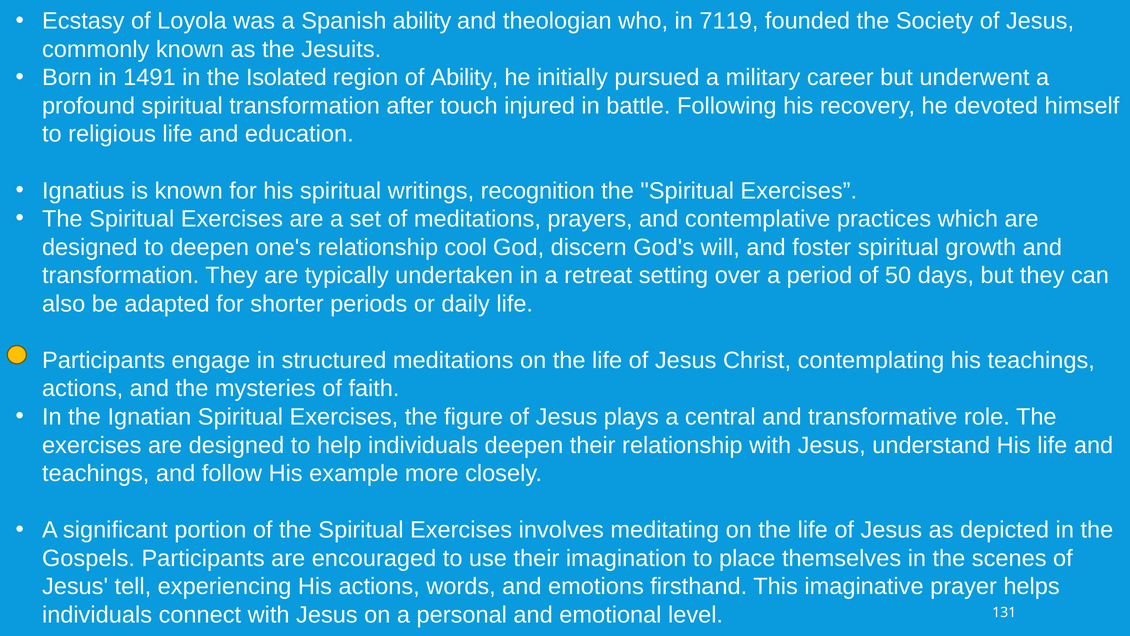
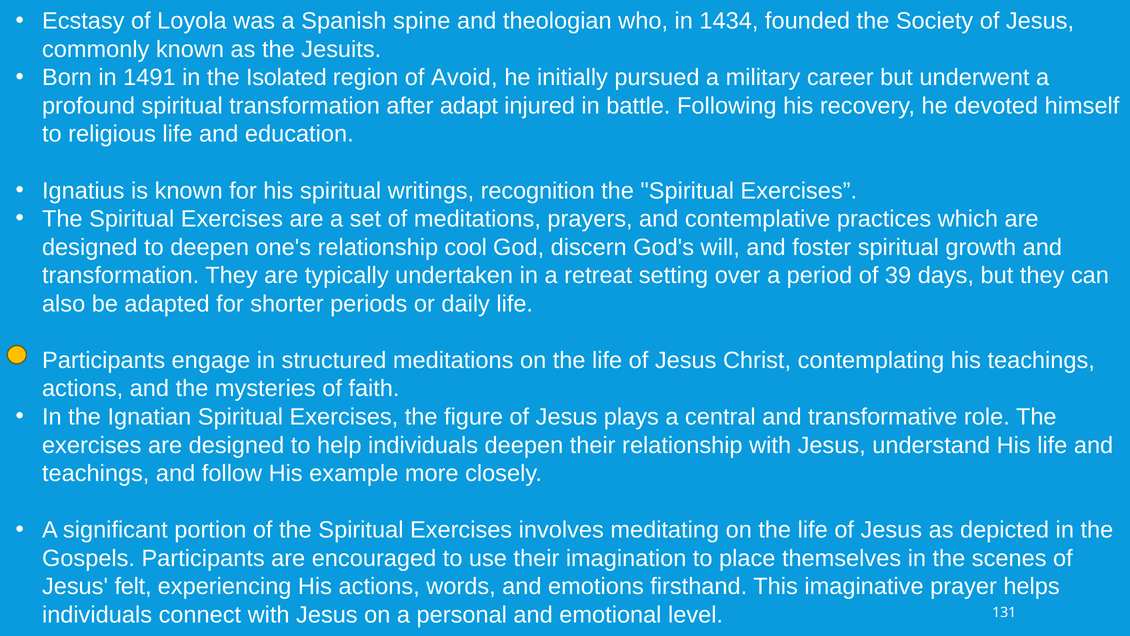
Spanish ability: ability -> spine
7119: 7119 -> 1434
of Ability: Ability -> Avoid
touch: touch -> adapt
50: 50 -> 39
tell: tell -> felt
